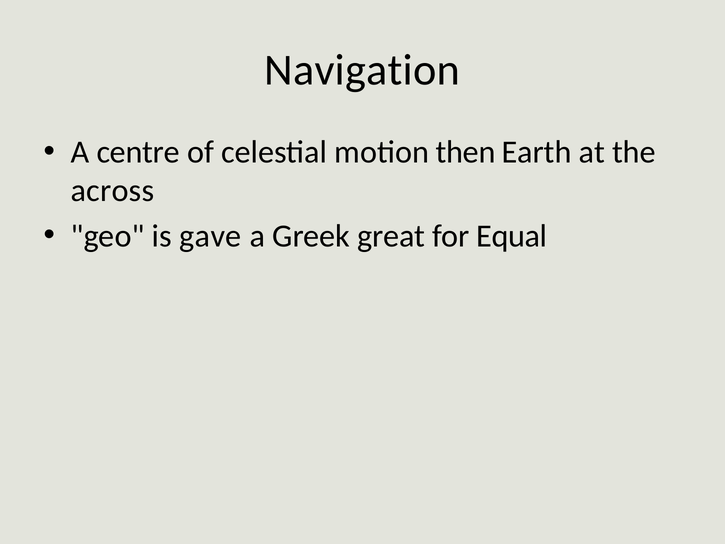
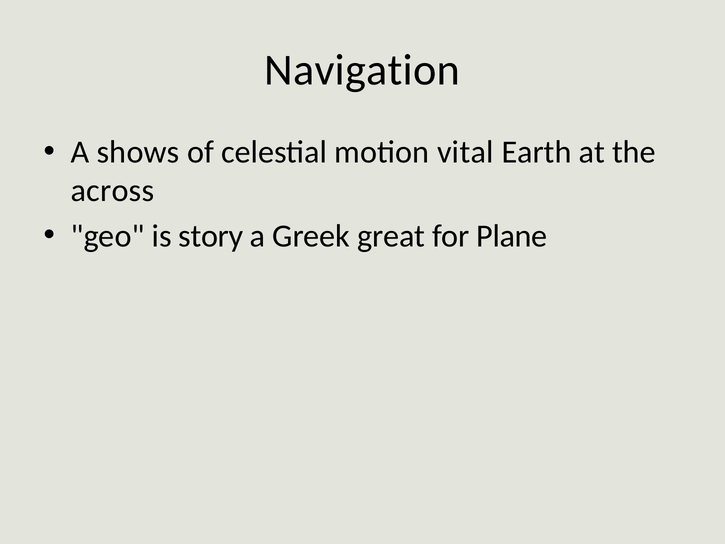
centre: centre -> shows
then: then -> vital
gave: gave -> story
Equal: Equal -> Plane
